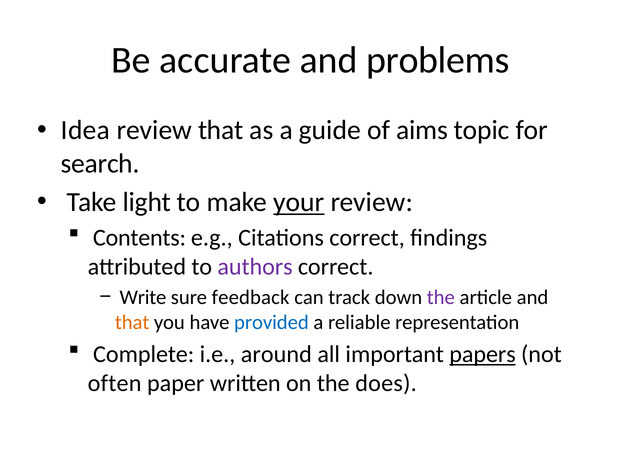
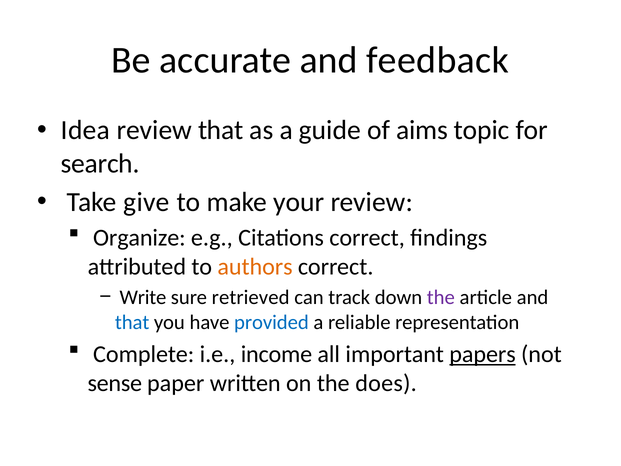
problems: problems -> feedback
light: light -> give
your underline: present -> none
Contents: Contents -> Organize
authors colour: purple -> orange
feedback: feedback -> retrieved
that at (132, 322) colour: orange -> blue
around: around -> income
often: often -> sense
